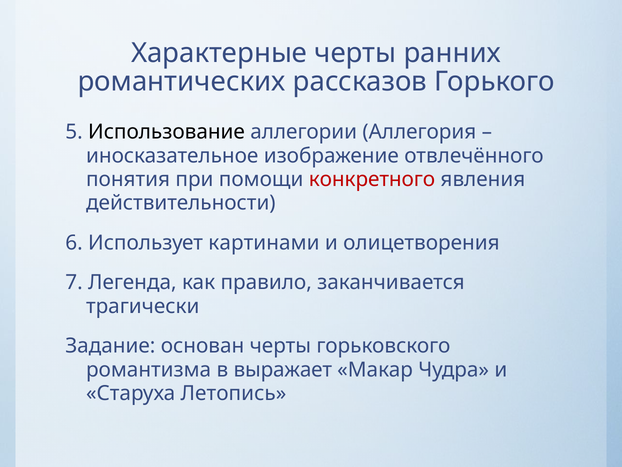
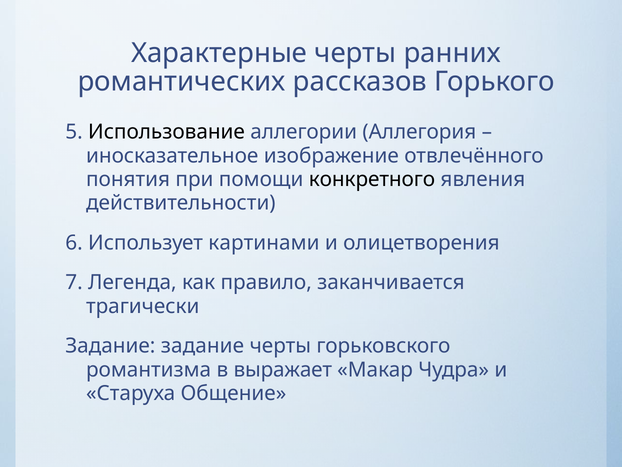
конкретного colour: red -> black
Задание основан: основан -> задание
Летопись: Летопись -> Общение
